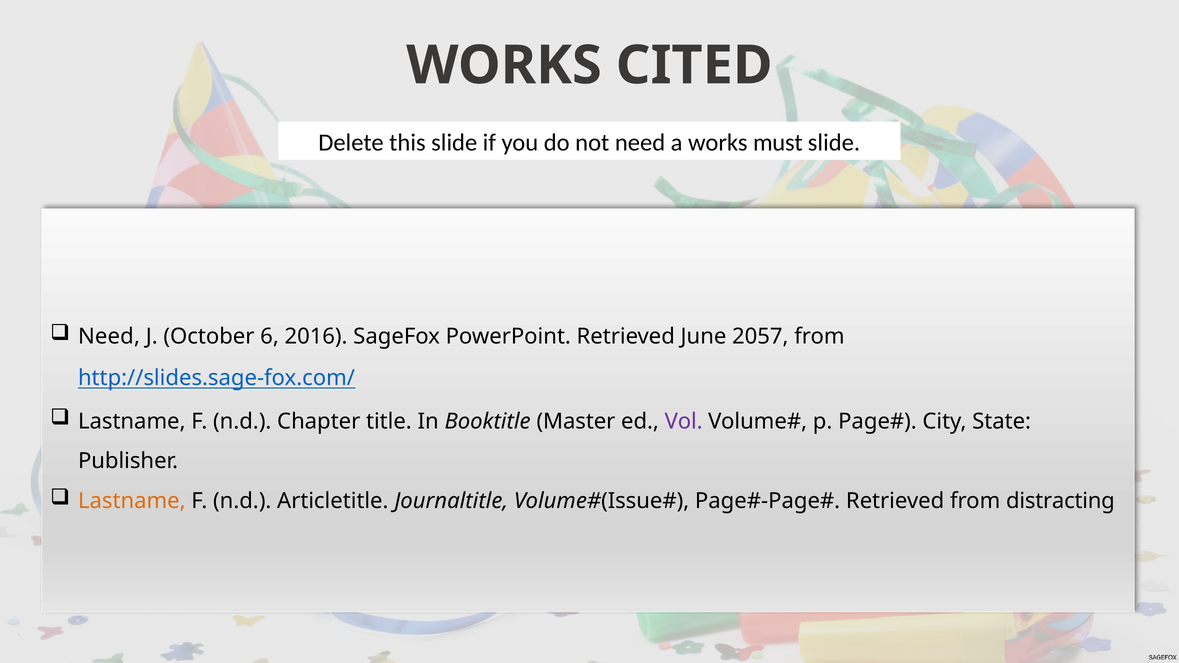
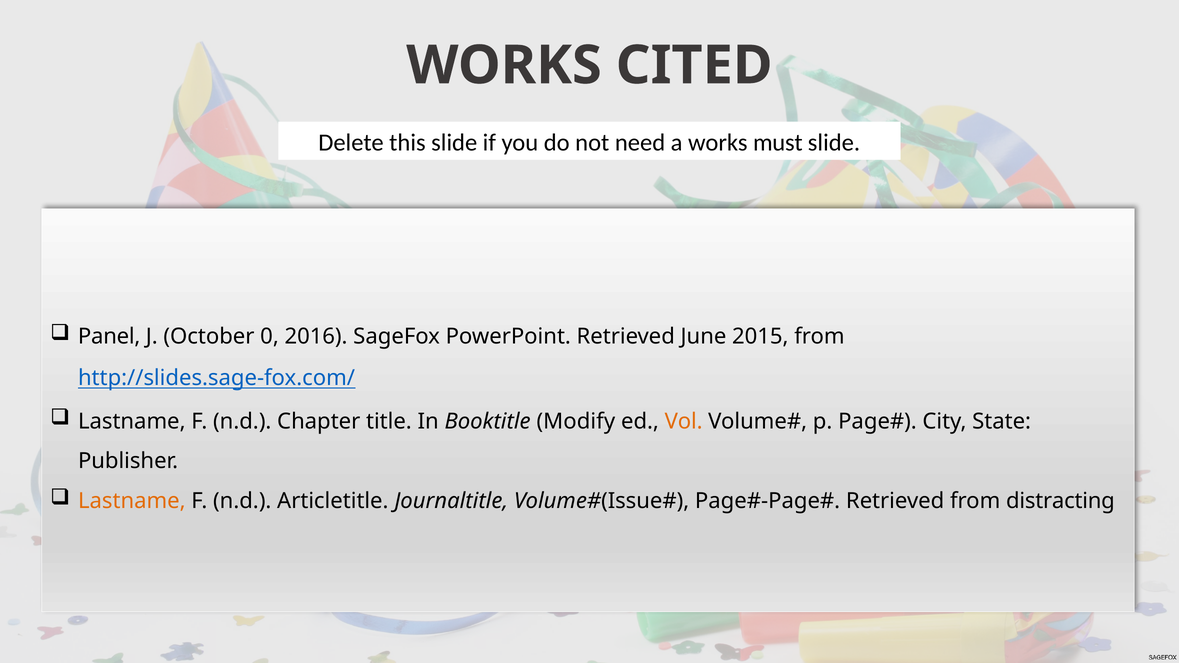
Need at (109, 336): Need -> Panel
6: 6 -> 0
2057: 2057 -> 2015
Master: Master -> Modify
Vol colour: purple -> orange
